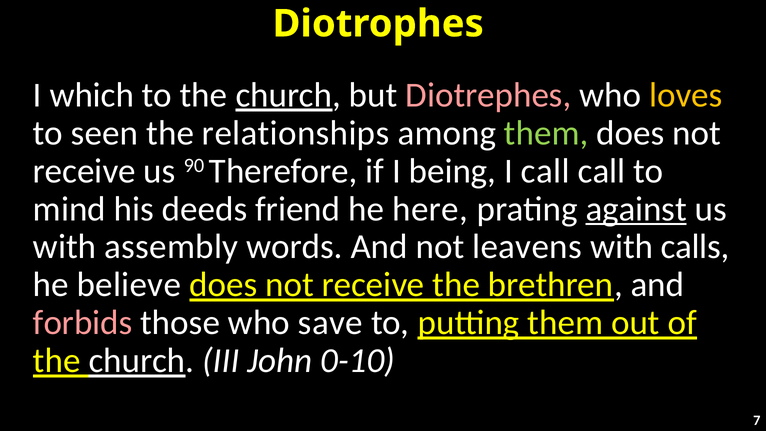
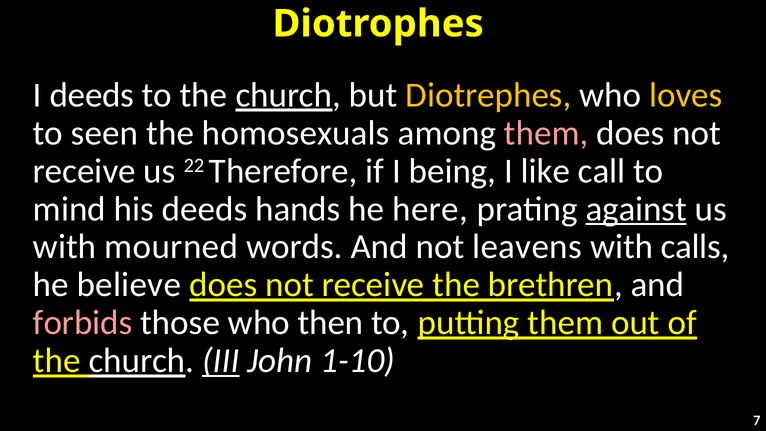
I which: which -> deeds
Diotrephes colour: pink -> yellow
relationships: relationships -> homosexuals
them at (546, 133) colour: light green -> pink
90: 90 -> 22
I call: call -> like
friend: friend -> hands
assembly: assembly -> mourned
save: save -> then
III underline: none -> present
0-10: 0-10 -> 1-10
